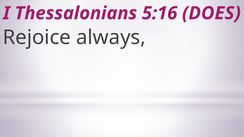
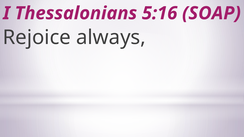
DOES: DOES -> SOAP
